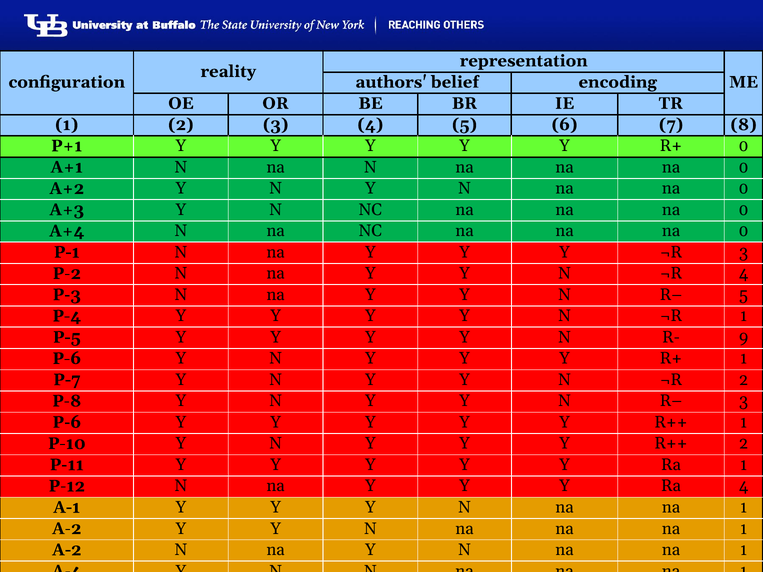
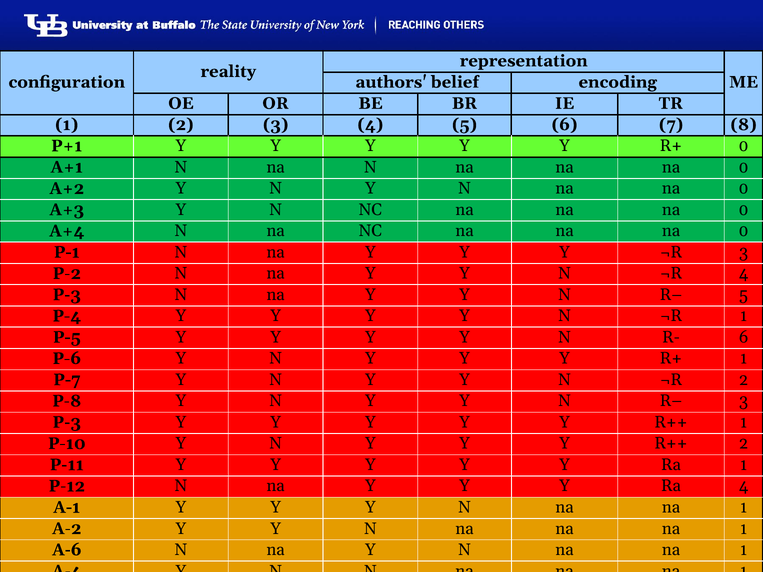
R- 9: 9 -> 6
P-6 at (67, 422): P-6 -> P-3
A-2 at (67, 550): A-2 -> A-6
